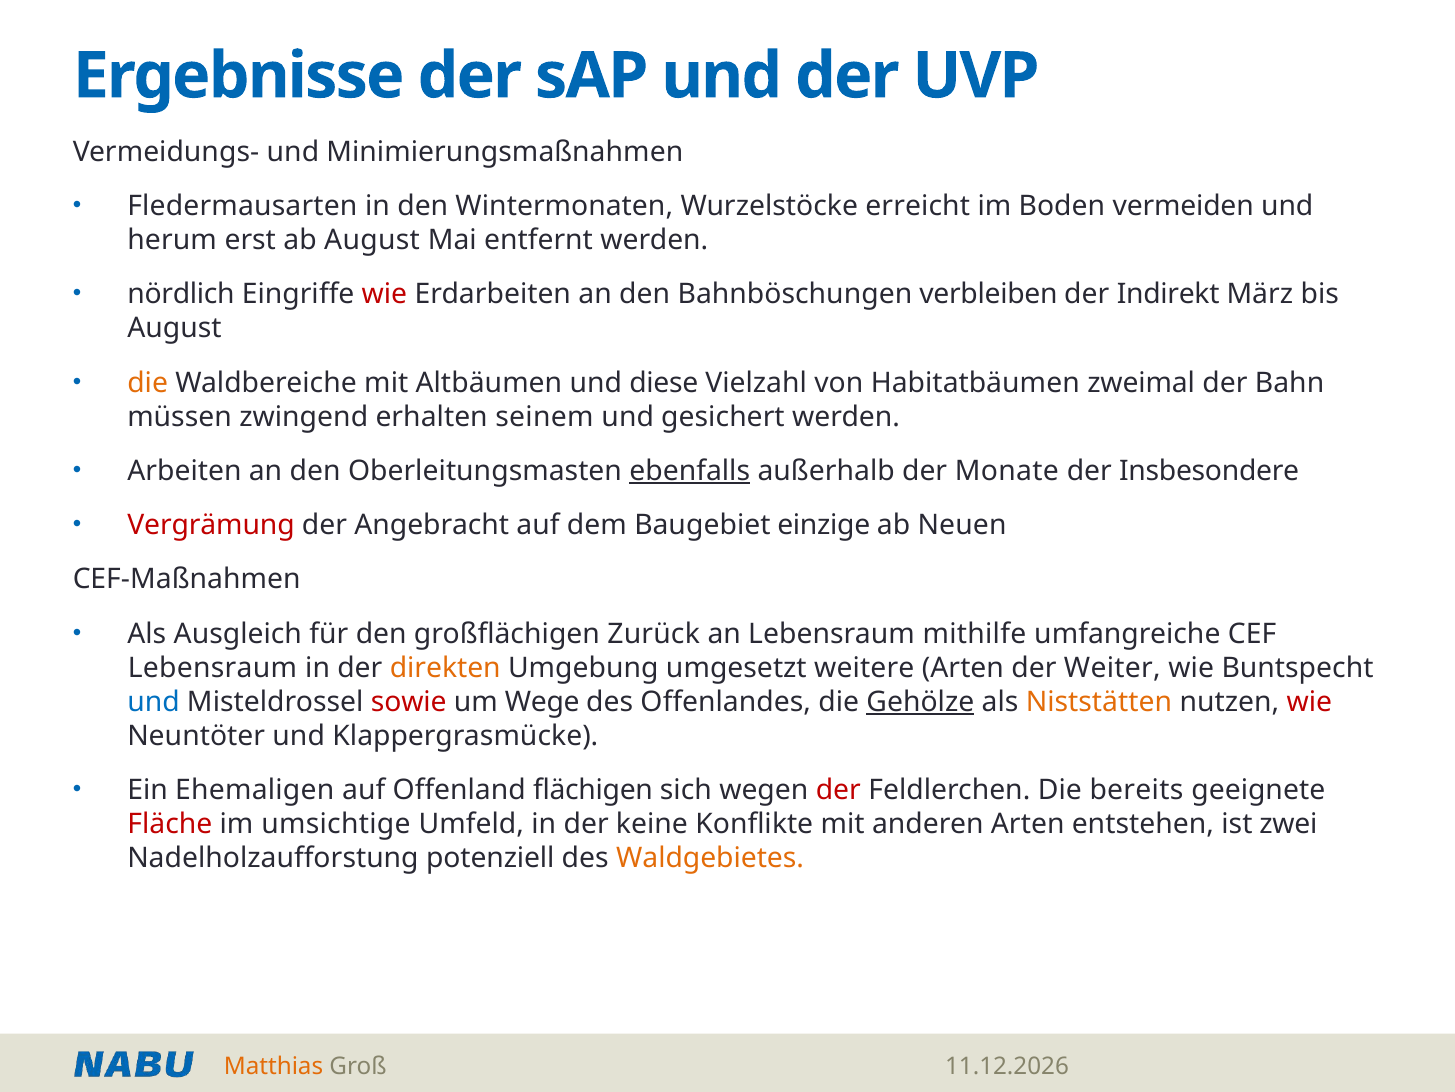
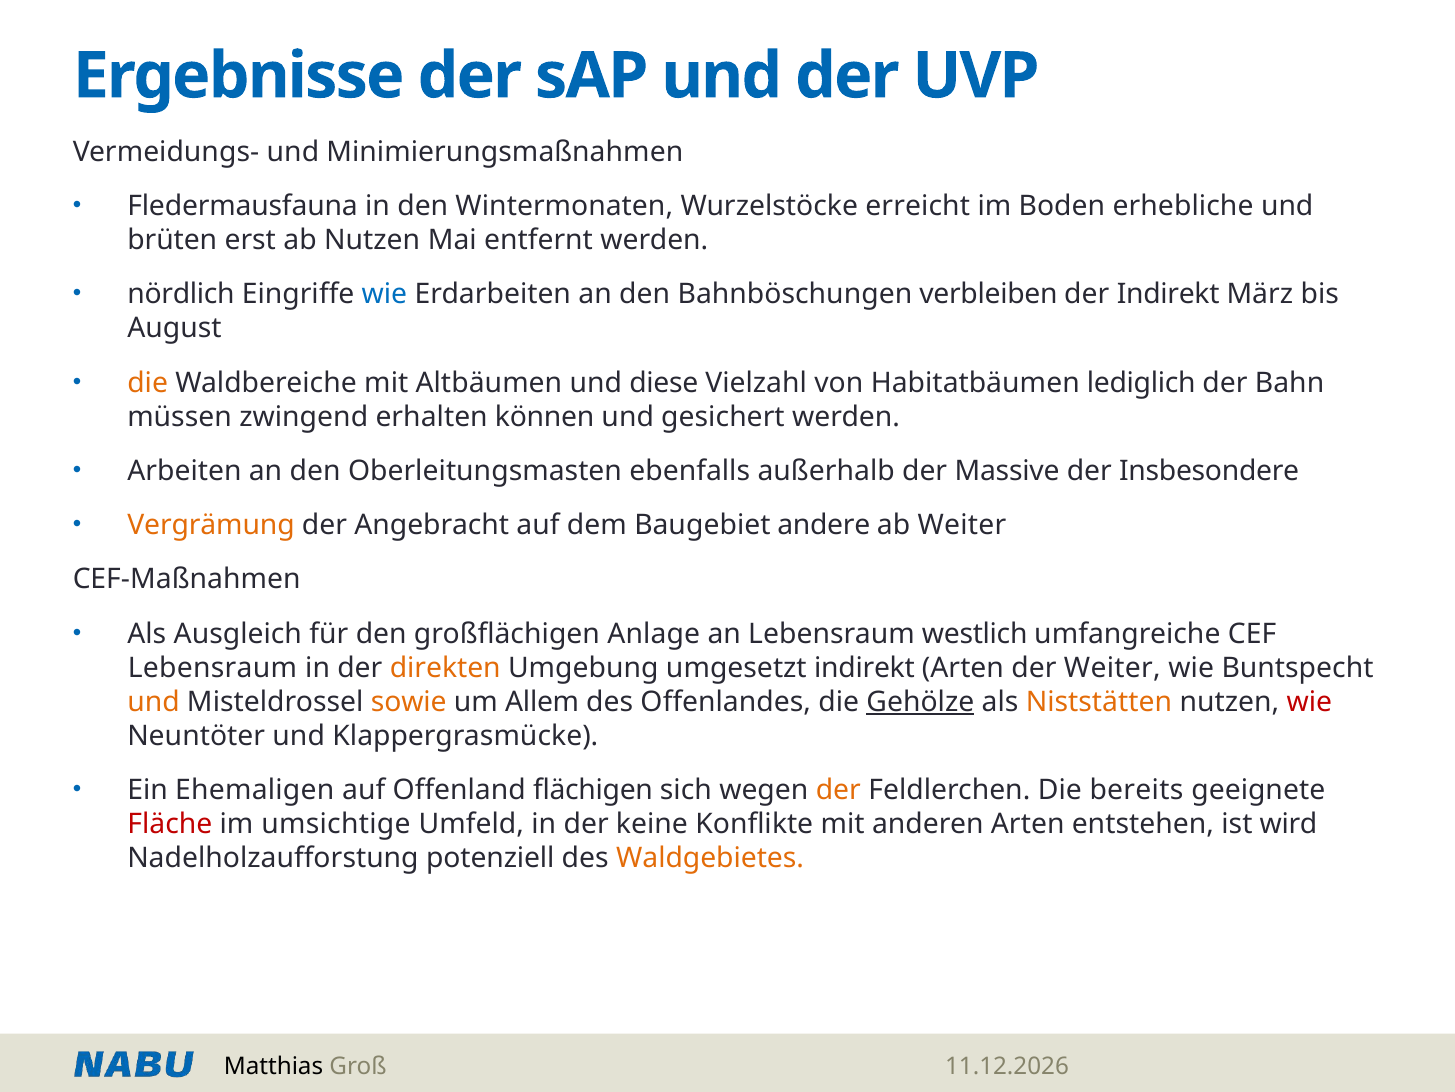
Fledermausarten: Fledermausarten -> Fledermausfauna
vermeiden: vermeiden -> erhebliche
herum: herum -> brüten
ab August: August -> Nutzen
wie at (384, 294) colour: red -> blue
zweimal: zweimal -> lediglich
seinem: seinem -> können
ebenfalls underline: present -> none
Monate: Monate -> Massive
Vergrämung colour: red -> orange
einzige: einzige -> andere
ab Neuen: Neuen -> Weiter
Zurück: Zurück -> Anlage
mithilfe: mithilfe -> westlich
umgesetzt weitere: weitere -> indirekt
und at (154, 701) colour: blue -> orange
sowie colour: red -> orange
Wege: Wege -> Allem
der at (838, 789) colour: red -> orange
zwei: zwei -> wird
Matthias colour: orange -> black
